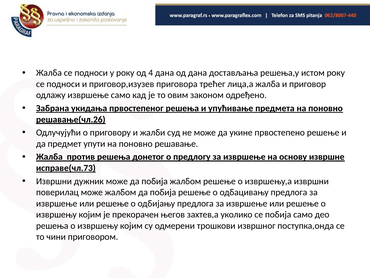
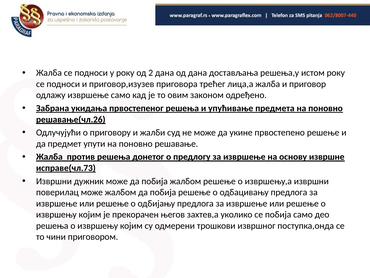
4: 4 -> 2
